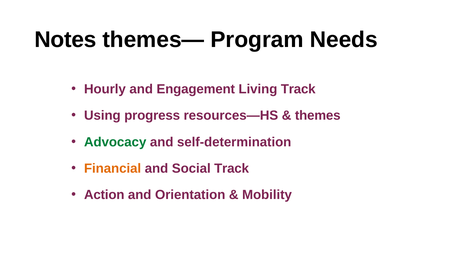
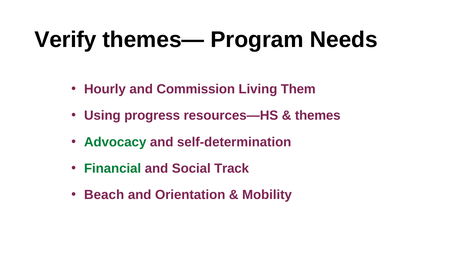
Notes: Notes -> Verify
Engagement: Engagement -> Commission
Living Track: Track -> Them
Financial colour: orange -> green
Action: Action -> Beach
